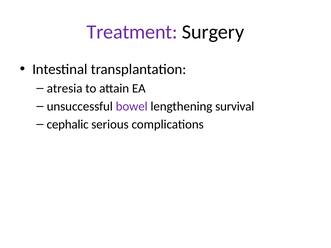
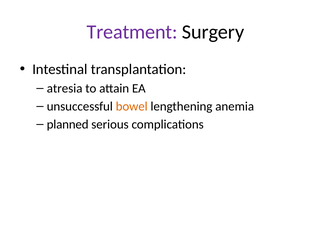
bowel colour: purple -> orange
survival: survival -> anemia
cephalic: cephalic -> planned
